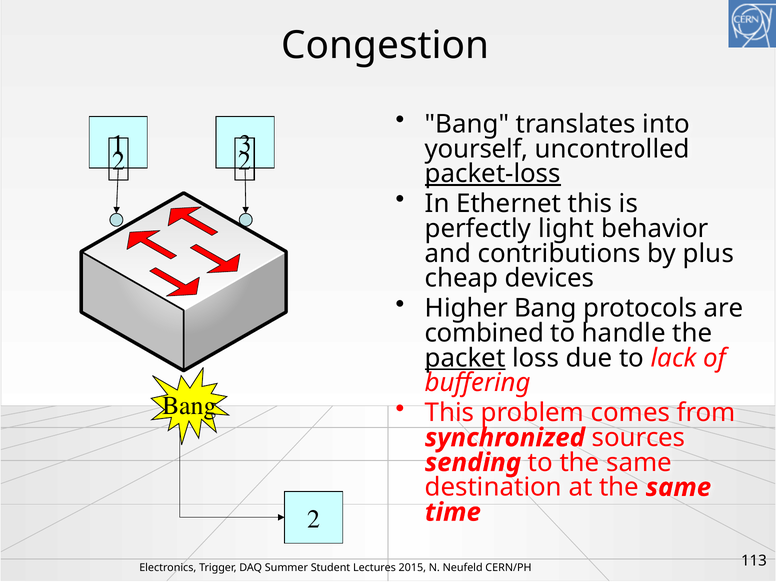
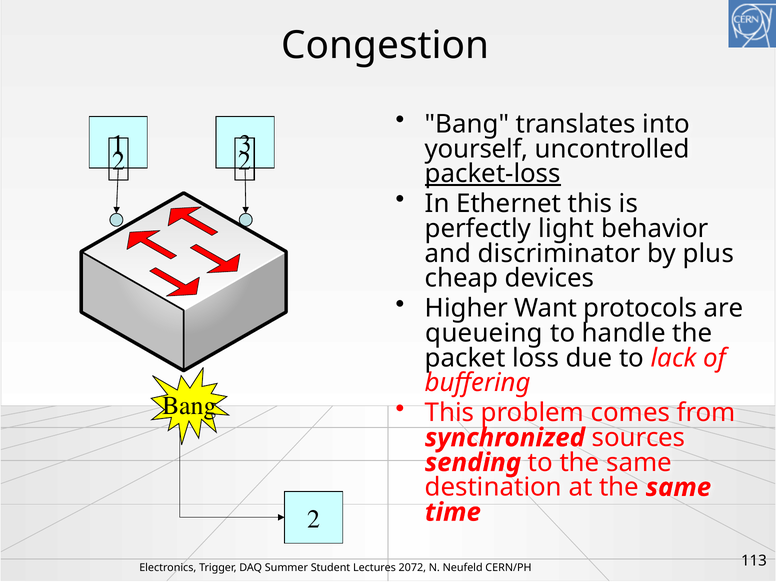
contributions: contributions -> discriminator
Higher Bang: Bang -> Want
combined: combined -> queueing
packet underline: present -> none
2015: 2015 -> 2072
